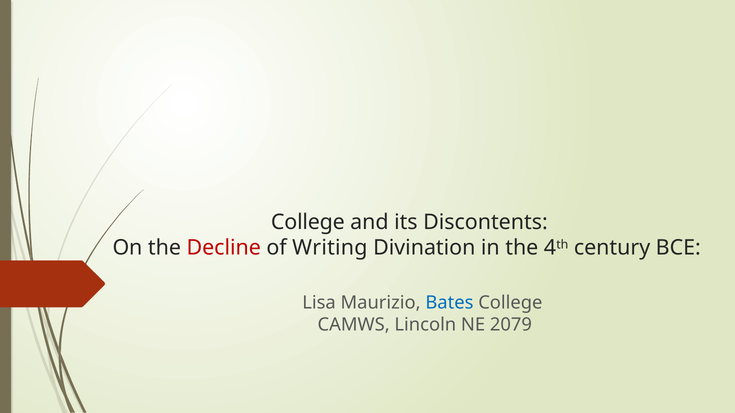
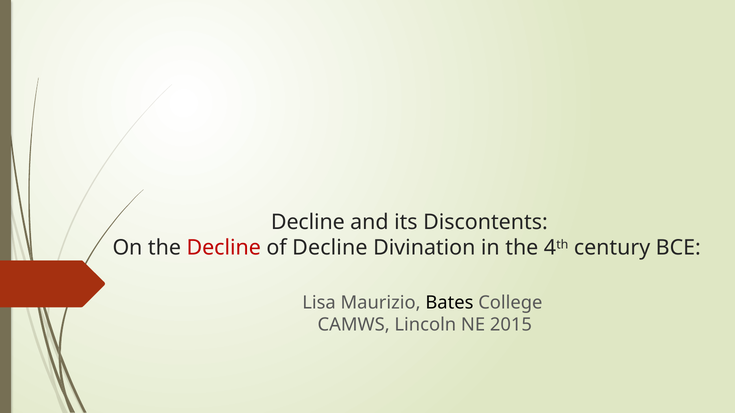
College at (308, 222): College -> Decline
of Writing: Writing -> Decline
Bates colour: blue -> black
2079: 2079 -> 2015
